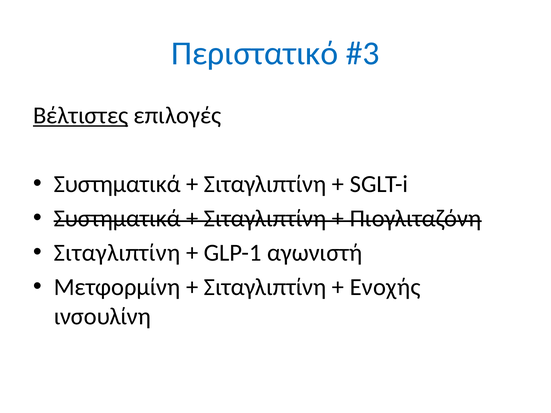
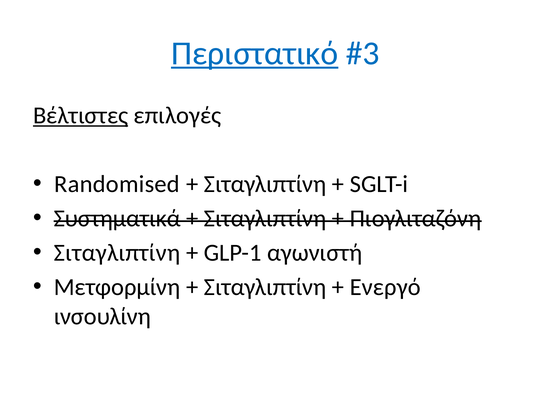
Περιστατικό underline: none -> present
Συστηματικά at (117, 184): Συστηματικά -> Randomised
Ενοχής: Ενοχής -> Ενεργό
